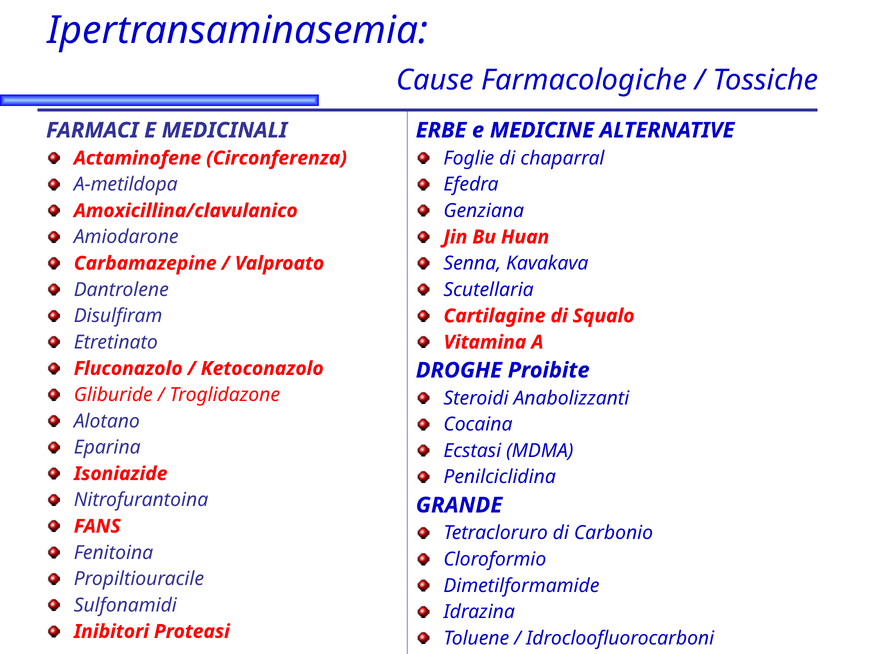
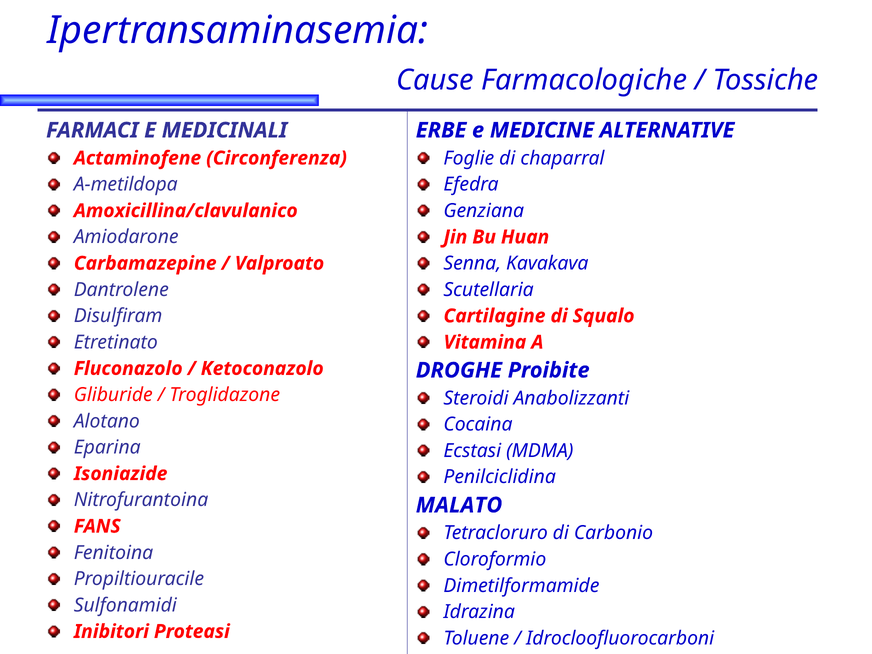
GRANDE: GRANDE -> MALATO
